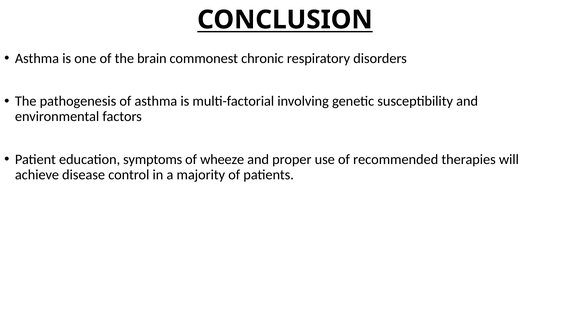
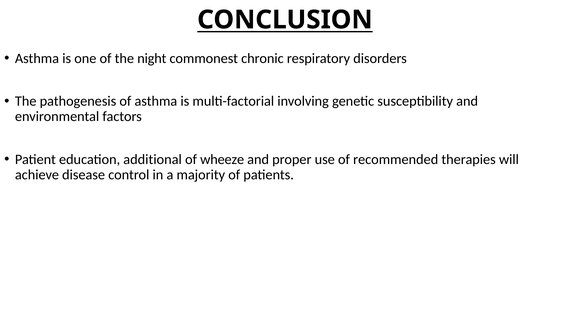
brain: brain -> night
symptoms: symptoms -> additional
